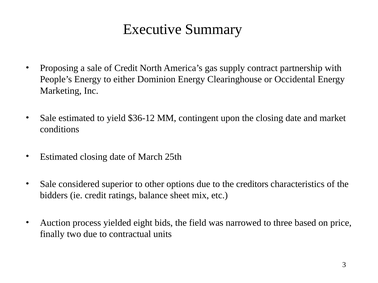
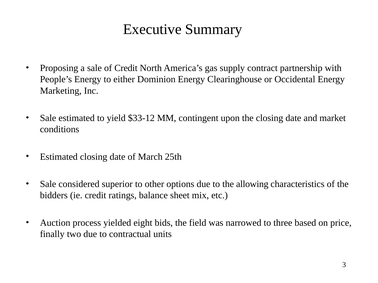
$36-12: $36-12 -> $33-12
creditors: creditors -> allowing
